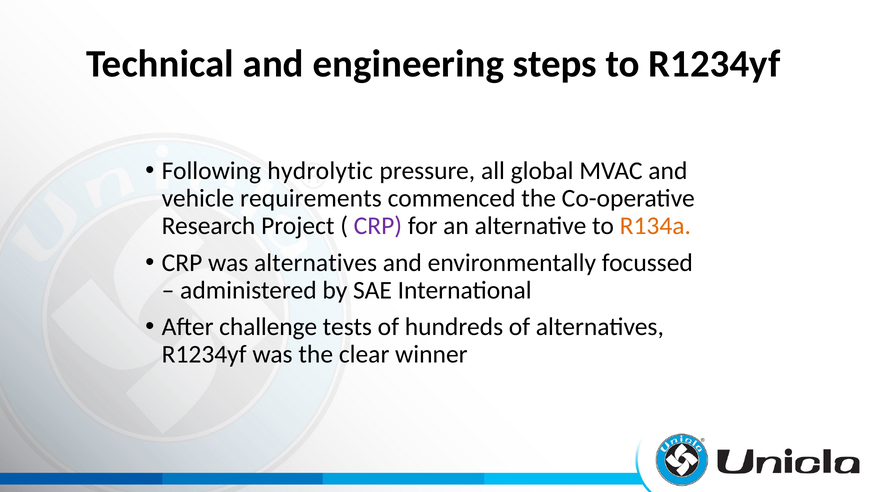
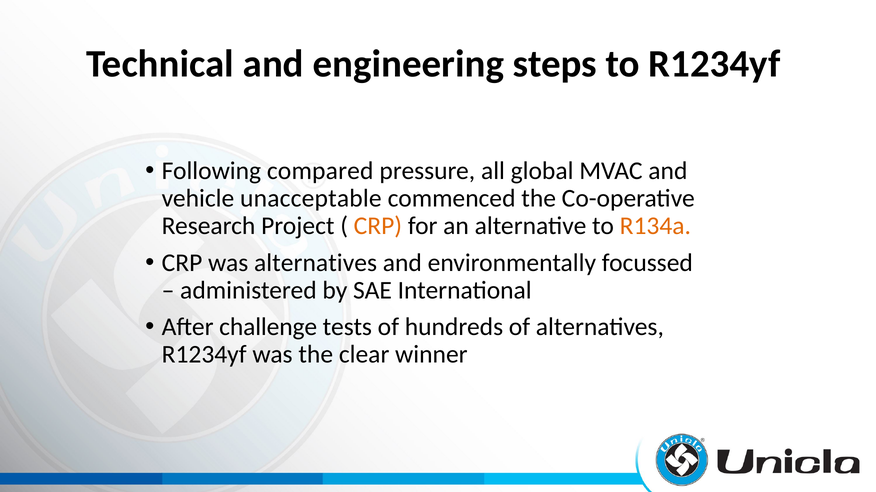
hydrolytic: hydrolytic -> compared
requirements: requirements -> unacceptable
CRP at (378, 226) colour: purple -> orange
